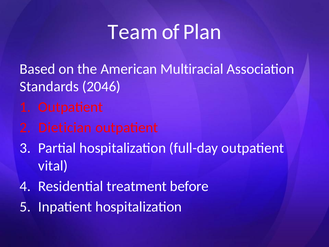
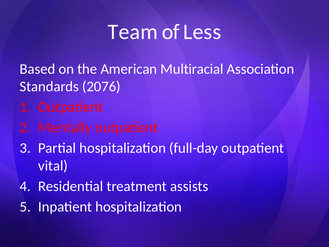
Plan: Plan -> Less
2046: 2046 -> 2076
Dietician: Dietician -> Mentally
before: before -> assists
